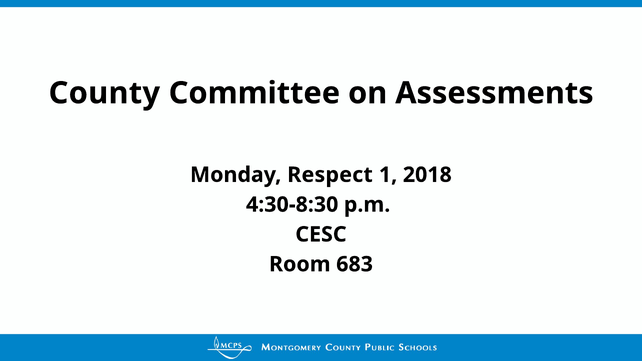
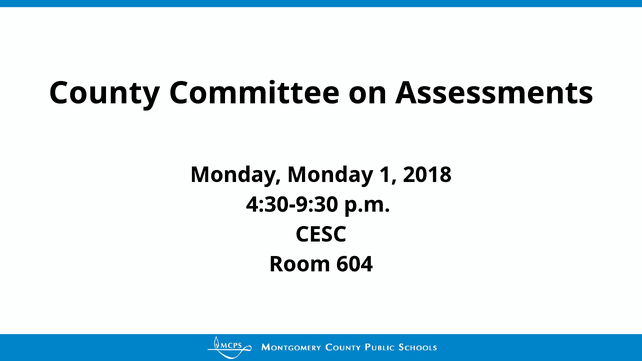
Monday Respect: Respect -> Monday
4:30-8:30: 4:30-8:30 -> 4:30-9:30
683: 683 -> 604
